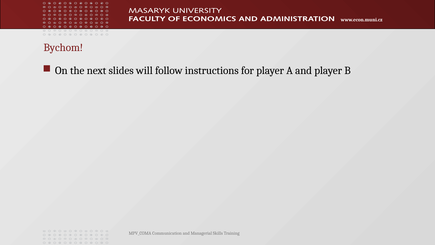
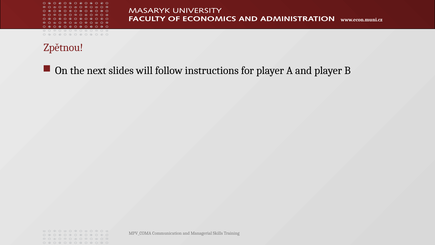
Bychom: Bychom -> Zpětnou
